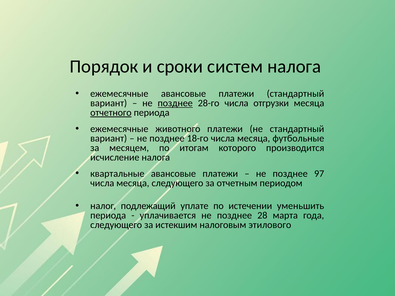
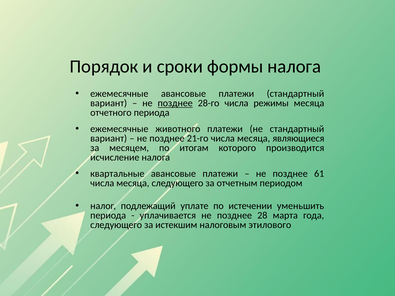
систем: систем -> формы
отгрузки: отгрузки -> режимы
отчетного underline: present -> none
18-го: 18-го -> 21-го
футбольные: футбольные -> являющиеся
97: 97 -> 61
